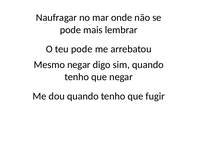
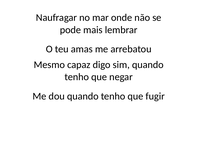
teu pode: pode -> amas
Mesmo negar: negar -> capaz
